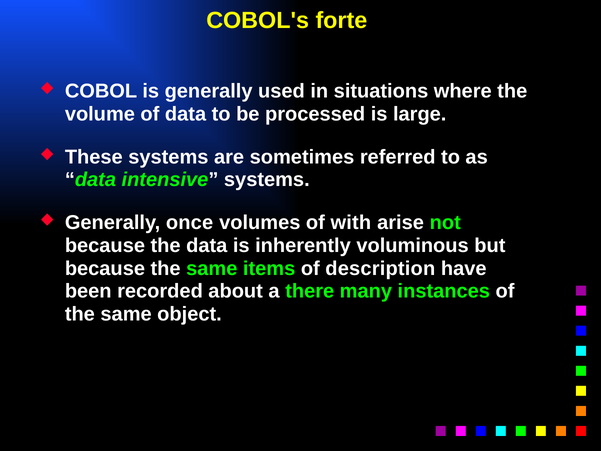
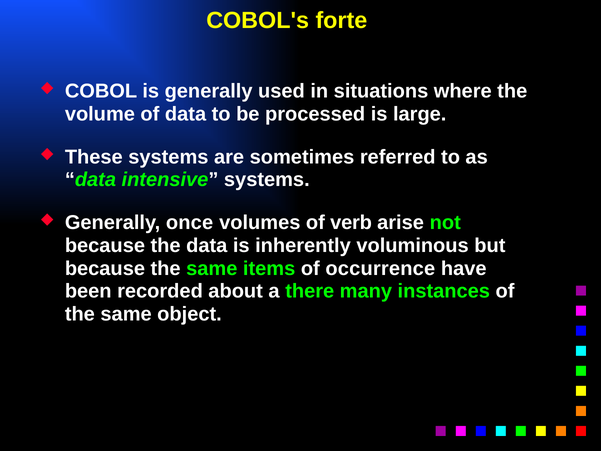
with: with -> verb
description: description -> occurrence
